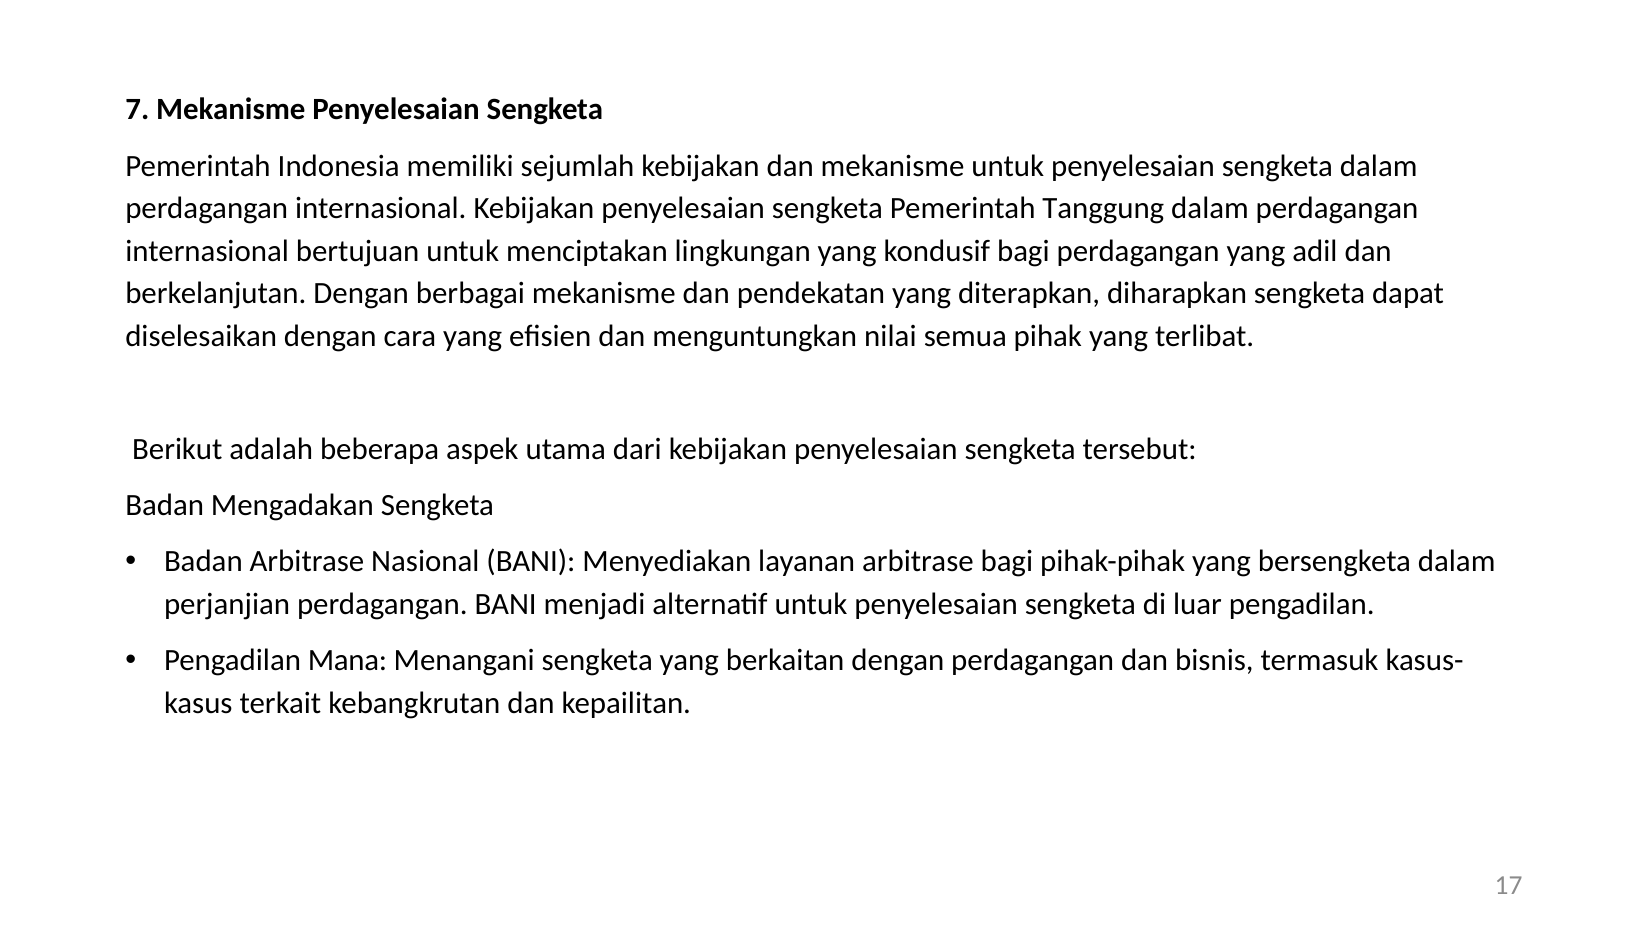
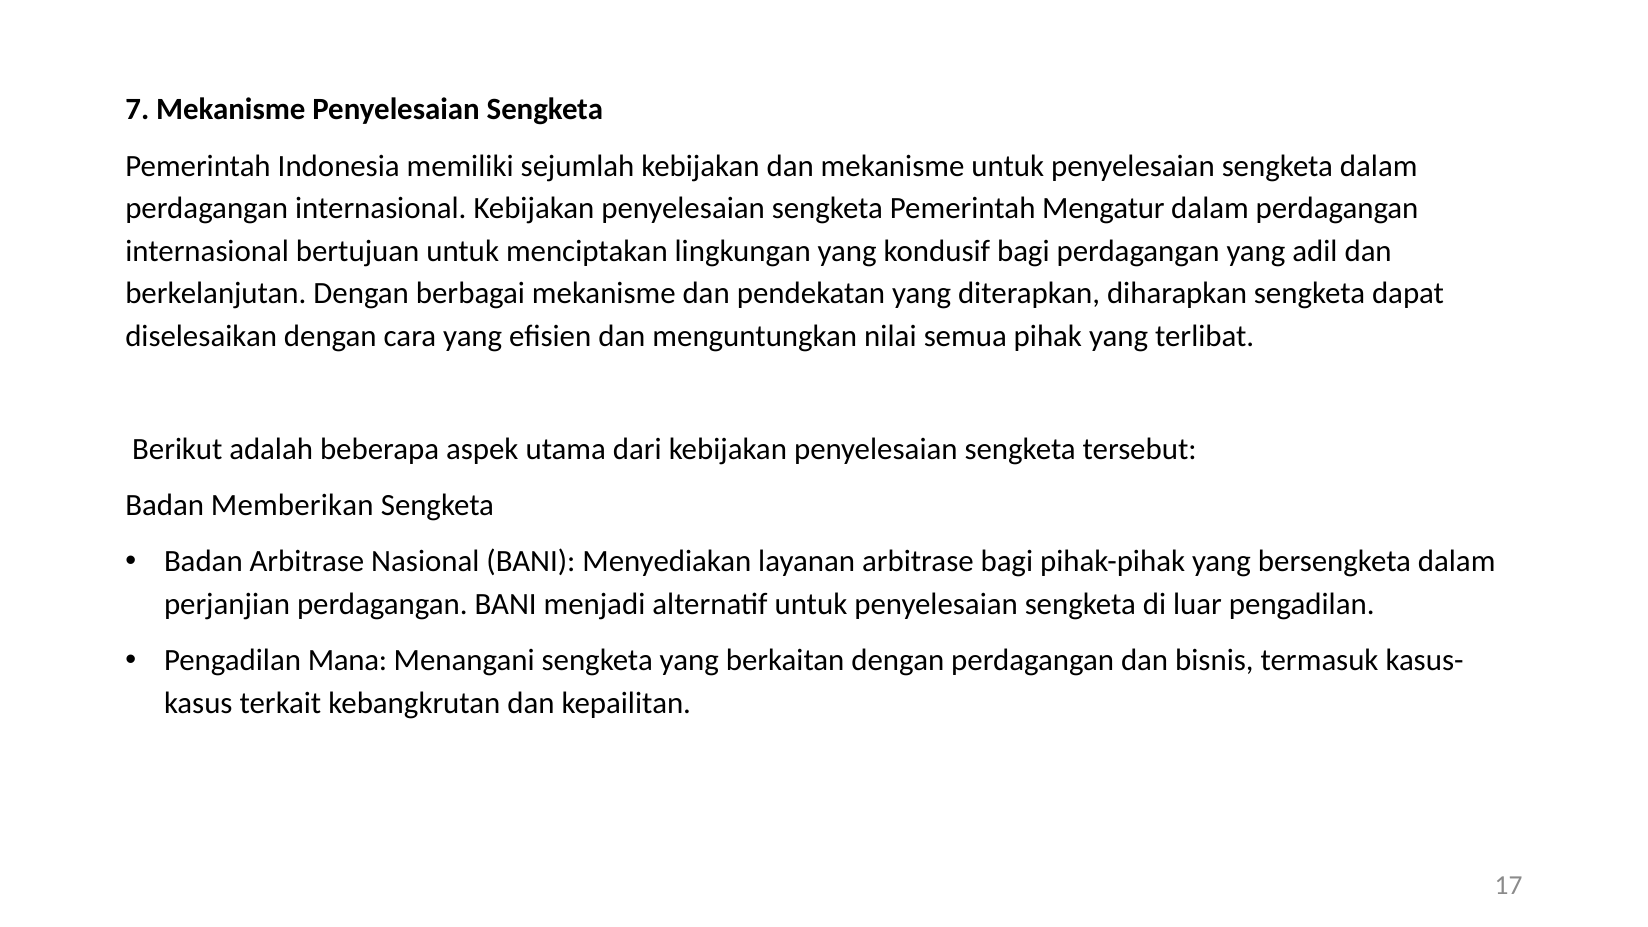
Tanggung: Tanggung -> Mengatur
Mengadakan: Mengadakan -> Memberikan
